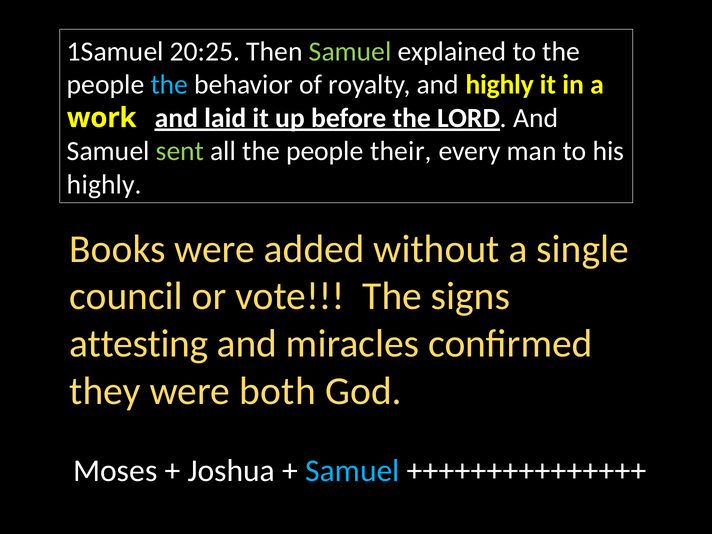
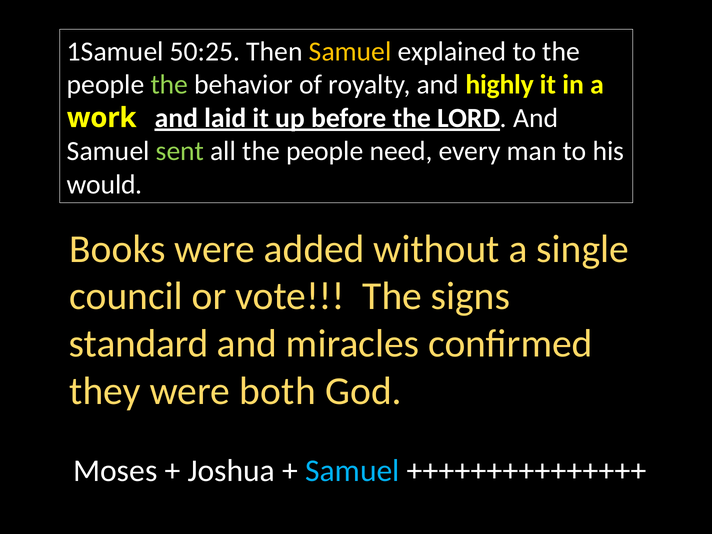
20:25: 20:25 -> 50:25
Samuel at (350, 51) colour: light green -> yellow
the at (169, 85) colour: light blue -> light green
their: their -> need
highly at (104, 184): highly -> would
attesting: attesting -> standard
